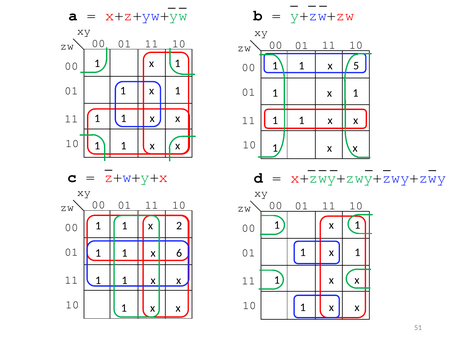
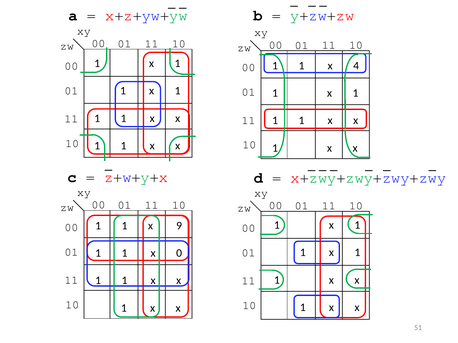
5: 5 -> 4
2: 2 -> 9
6: 6 -> 0
